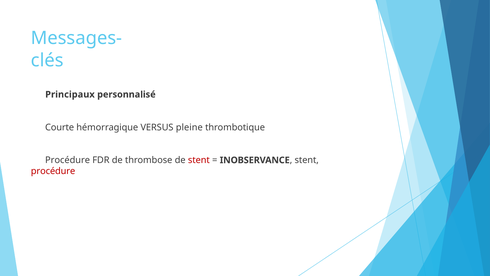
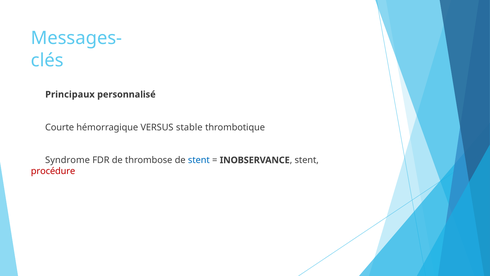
pleine: pleine -> stable
Procédure at (68, 160): Procédure -> Syndrome
stent at (199, 160) colour: red -> blue
